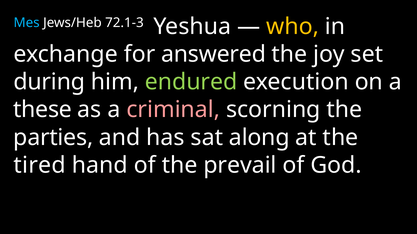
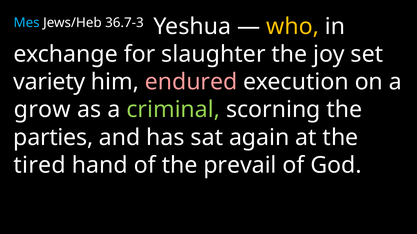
72.1-3: 72.1-3 -> 36.7-3
answered: answered -> slaughter
during: during -> variety
endured colour: light green -> pink
these: these -> grow
criminal colour: pink -> light green
along: along -> again
